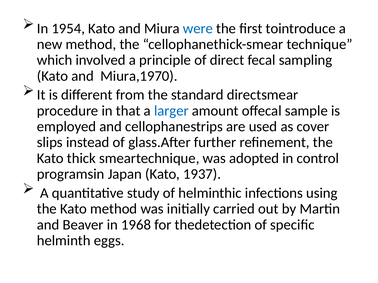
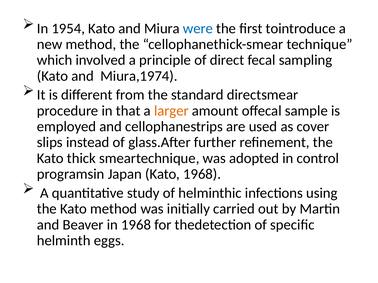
Miura,1970: Miura,1970 -> Miura,1974
larger colour: blue -> orange
Kato 1937: 1937 -> 1968
